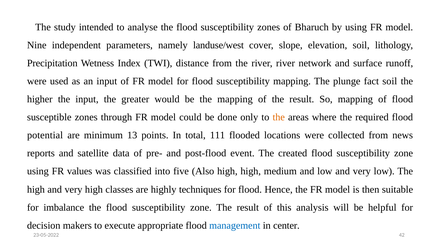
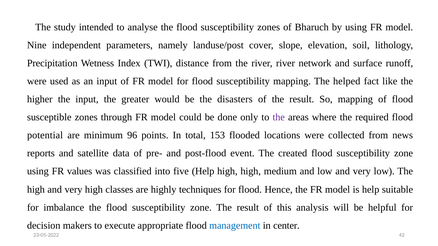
landuse/west: landuse/west -> landuse/post
plunge: plunge -> helped
fact soil: soil -> like
the mapping: mapping -> disasters
the at (279, 117) colour: orange -> purple
13: 13 -> 96
111: 111 -> 153
five Also: Also -> Help
is then: then -> help
